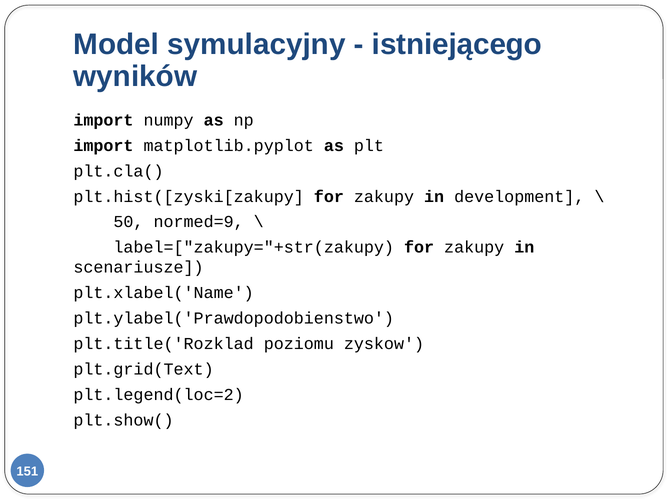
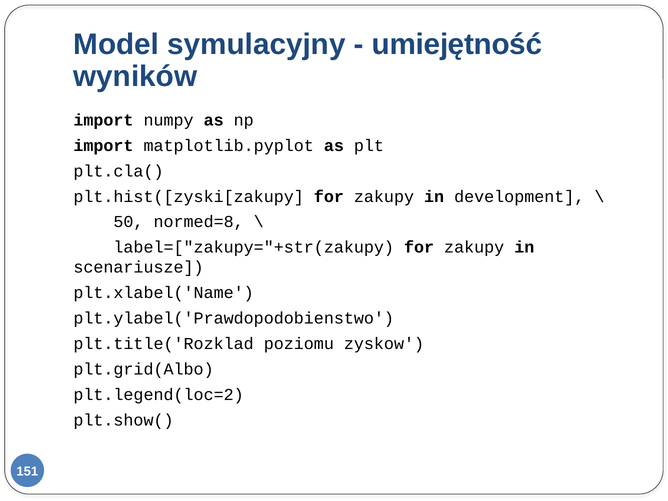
istniejącego: istniejącego -> umiejętność
normed=9: normed=9 -> normed=8
plt.grid(Text: plt.grid(Text -> plt.grid(Albo
